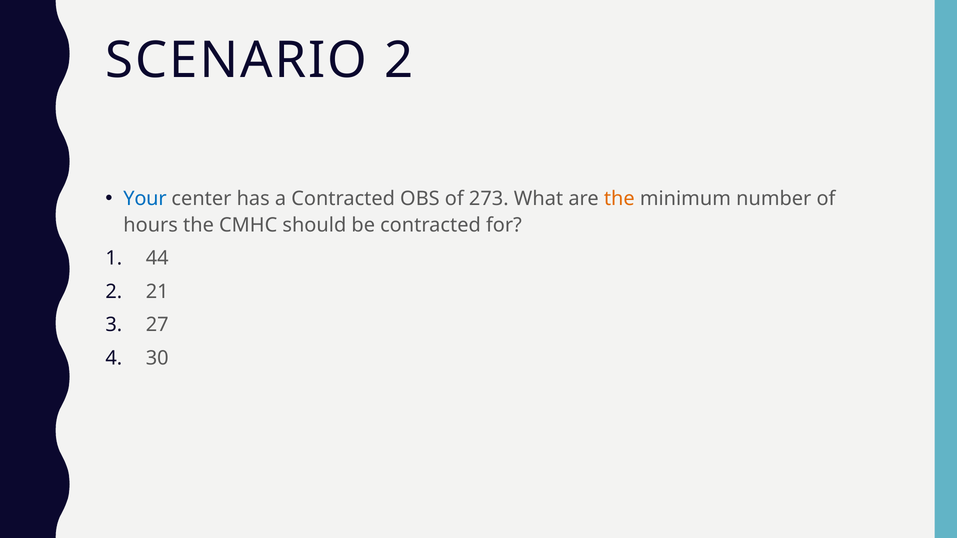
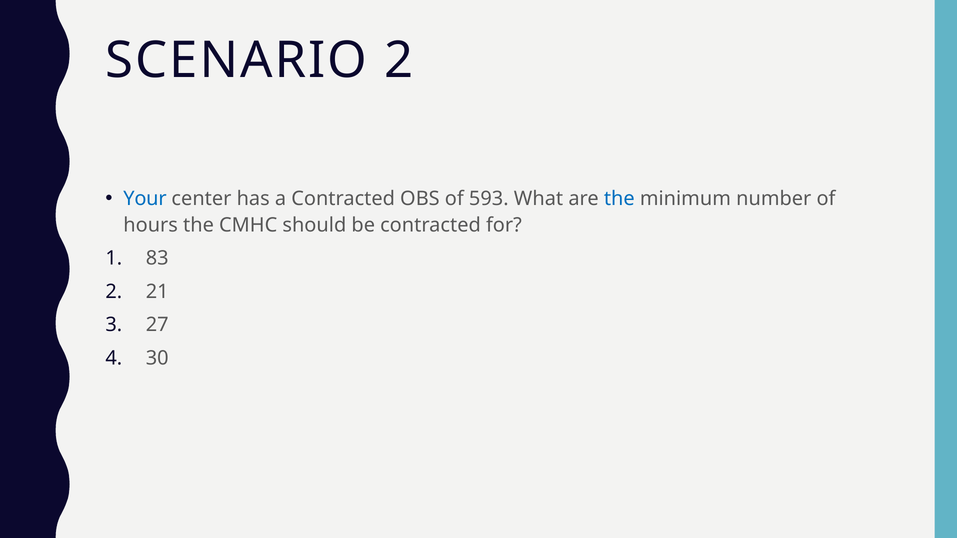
273: 273 -> 593
the at (619, 199) colour: orange -> blue
44: 44 -> 83
